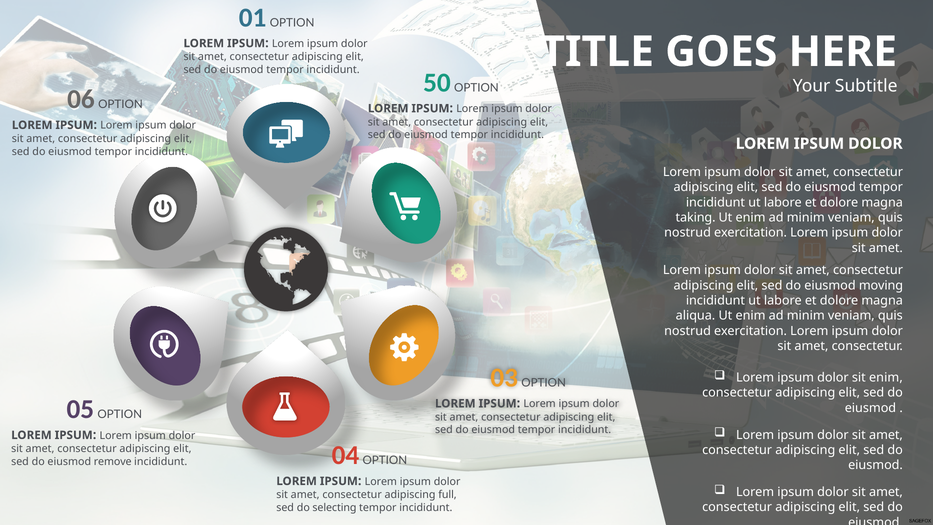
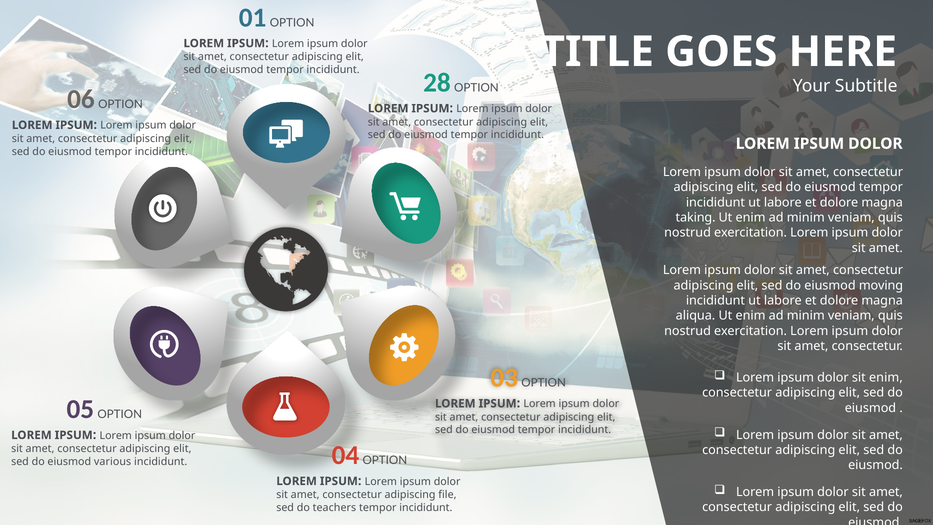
50: 50 -> 28
remove: remove -> various
full: full -> file
selecting: selecting -> teachers
